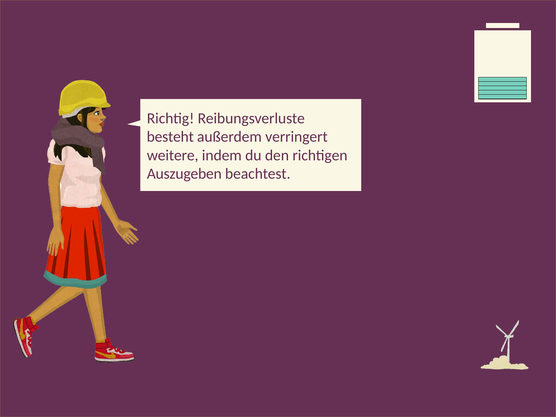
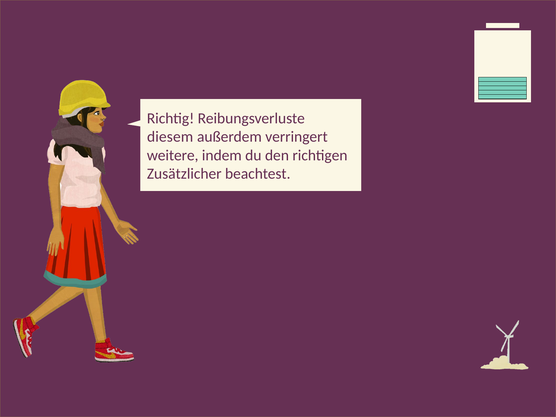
besteht: besteht -> diesem
Auszugeben: Auszugeben -> Zusätzlicher
